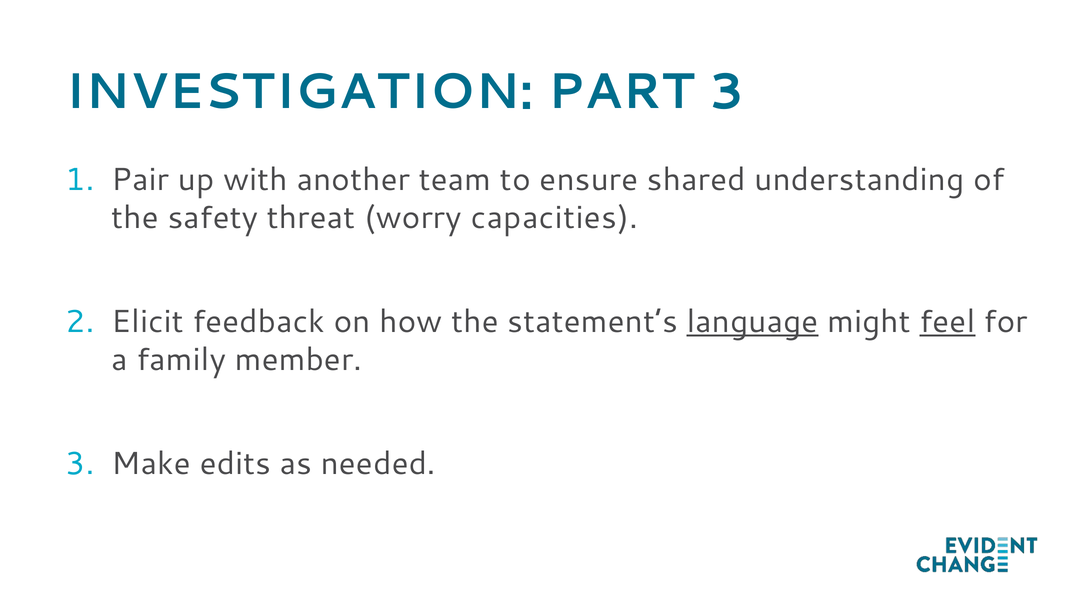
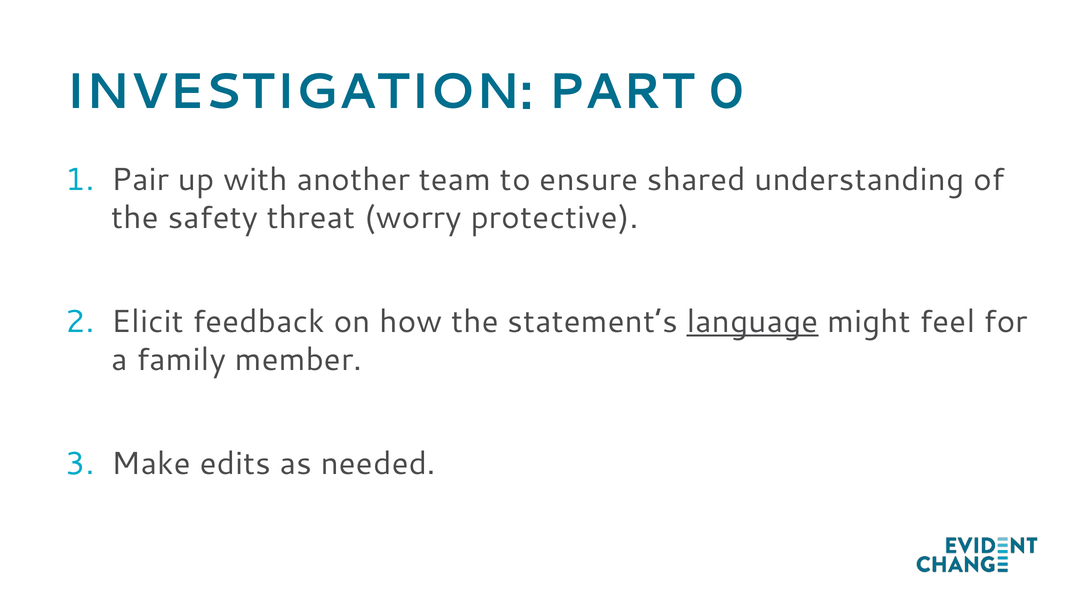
PART 3: 3 -> 0
capacities: capacities -> protective
feel underline: present -> none
